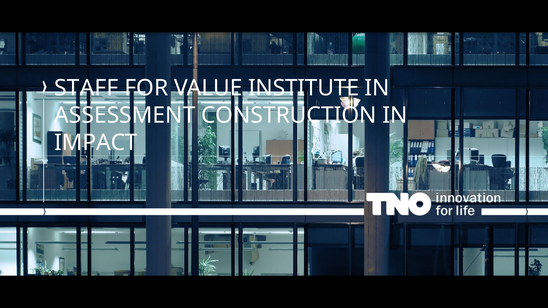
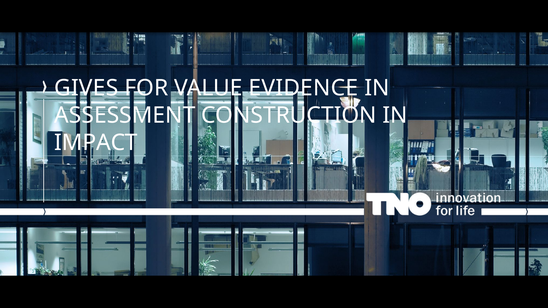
STAFF: STAFF -> GIVES
INSTITUTE: INSTITUTE -> EVIDENCE
